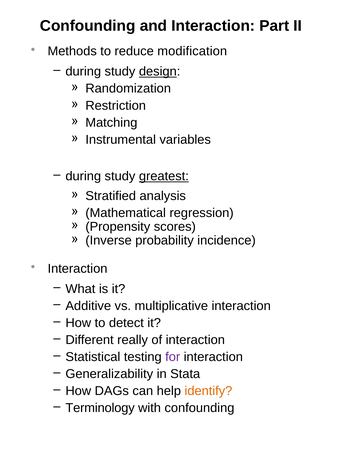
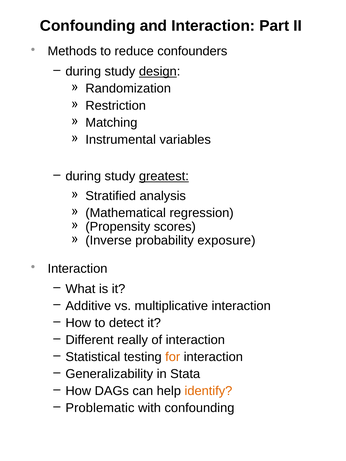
modification: modification -> confounders
incidence: incidence -> exposure
for colour: purple -> orange
Terminology: Terminology -> Problematic
